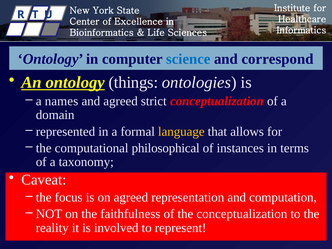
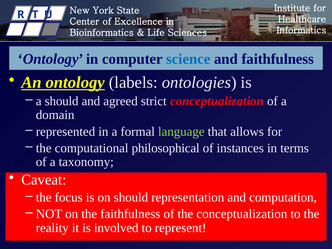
and correspond: correspond -> faithfulness
things: things -> labels
a names: names -> should
language colour: yellow -> light green
on agreed: agreed -> should
